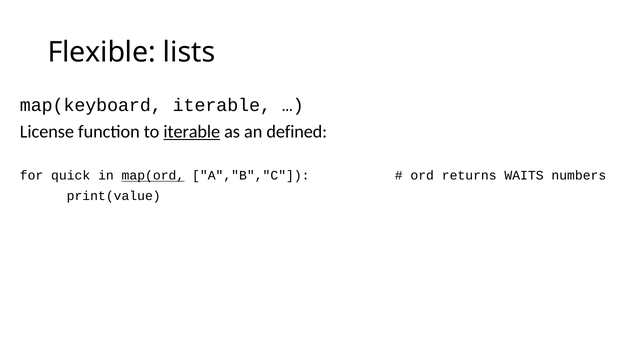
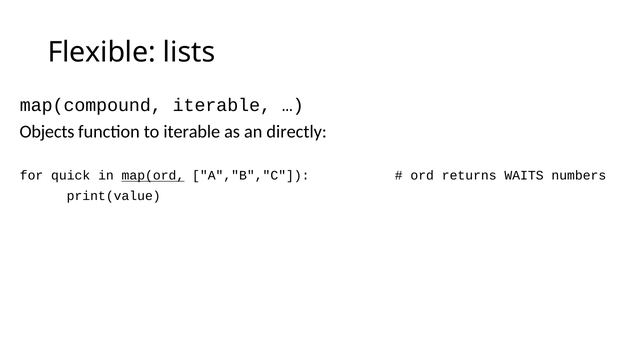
map(keyboard: map(keyboard -> map(compound
License: License -> Objects
iterable at (192, 132) underline: present -> none
defined: defined -> directly
